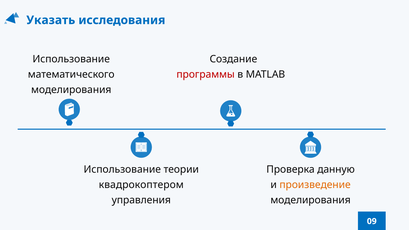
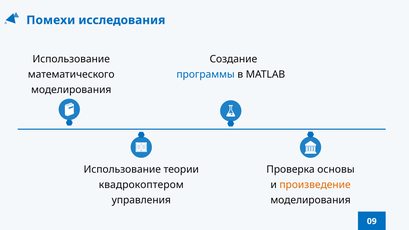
Указать: Указать -> Помехи
программы colour: red -> blue
данную: данную -> основы
